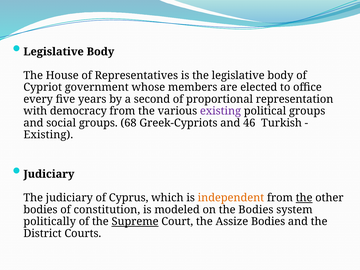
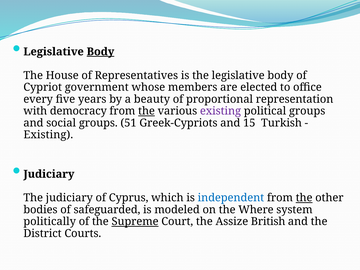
Body at (100, 52) underline: none -> present
second: second -> beauty
the at (147, 111) underline: none -> present
68: 68 -> 51
46: 46 -> 15
independent colour: orange -> blue
constitution: constitution -> safeguarded
the Bodies: Bodies -> Where
Assize Bodies: Bodies -> British
